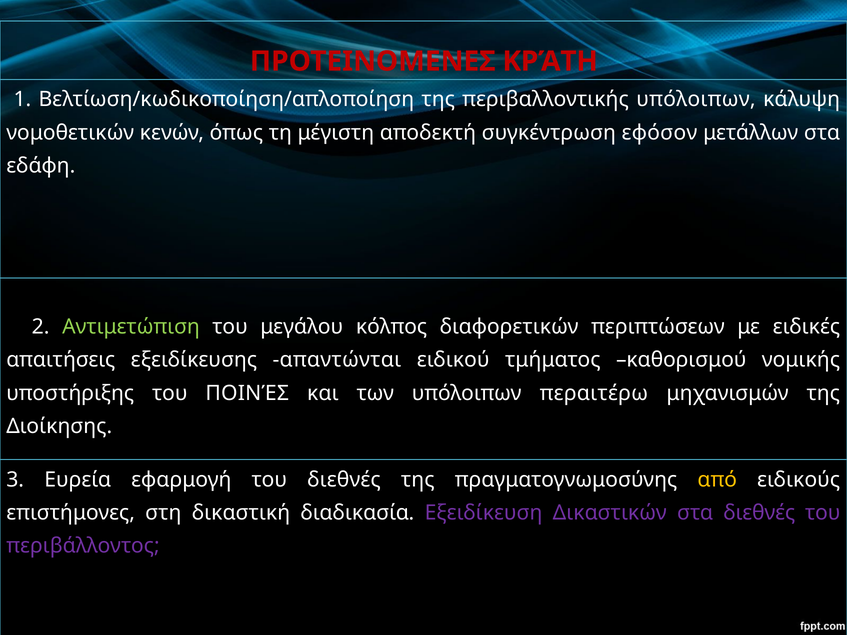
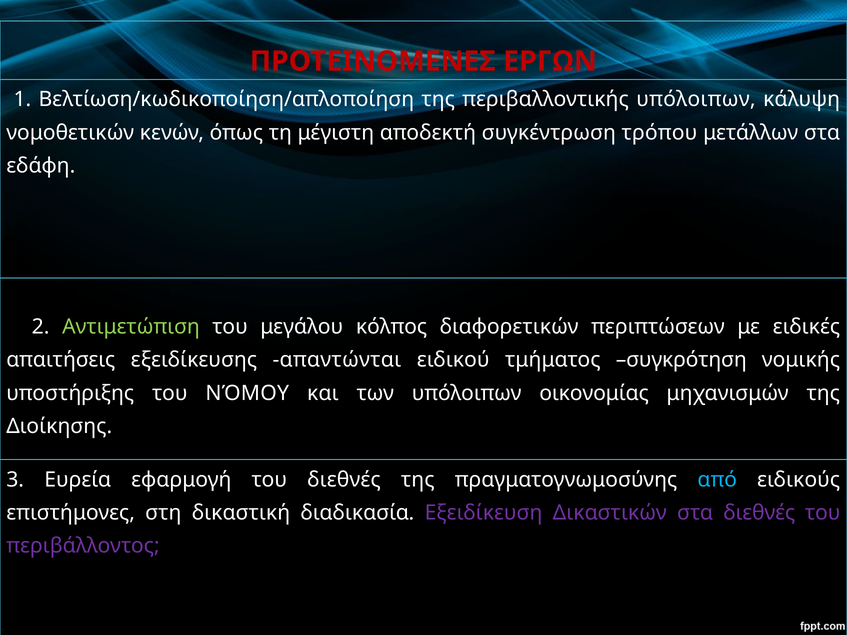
ΚΡΆΤΗ: ΚΡΆΤΗ -> ΕΡΓΩΝ
εφόσον: εφόσον -> τρόπου
καθορισμού: καθορισμού -> συγκρότηση
ΠΟΙΝΈΣ: ΠΟΙΝΈΣ -> ΝΌΜΟΥ
περαιτέρω: περαιτέρω -> οικονομίας
από colour: yellow -> light blue
